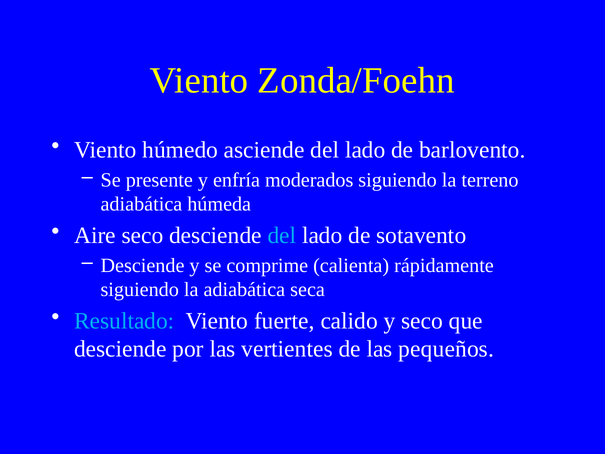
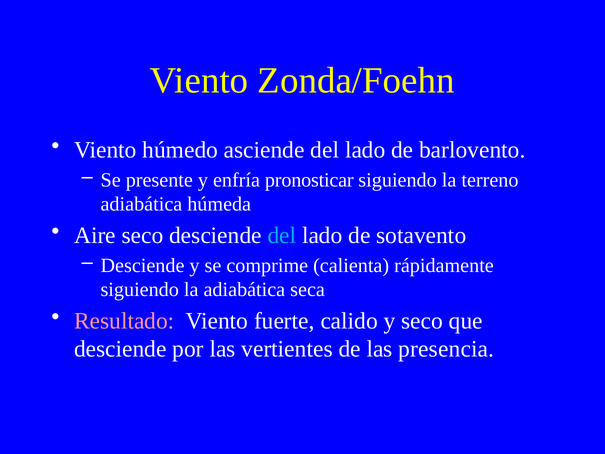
moderados: moderados -> pronosticar
Resultado colour: light blue -> pink
pequeños: pequeños -> presencia
